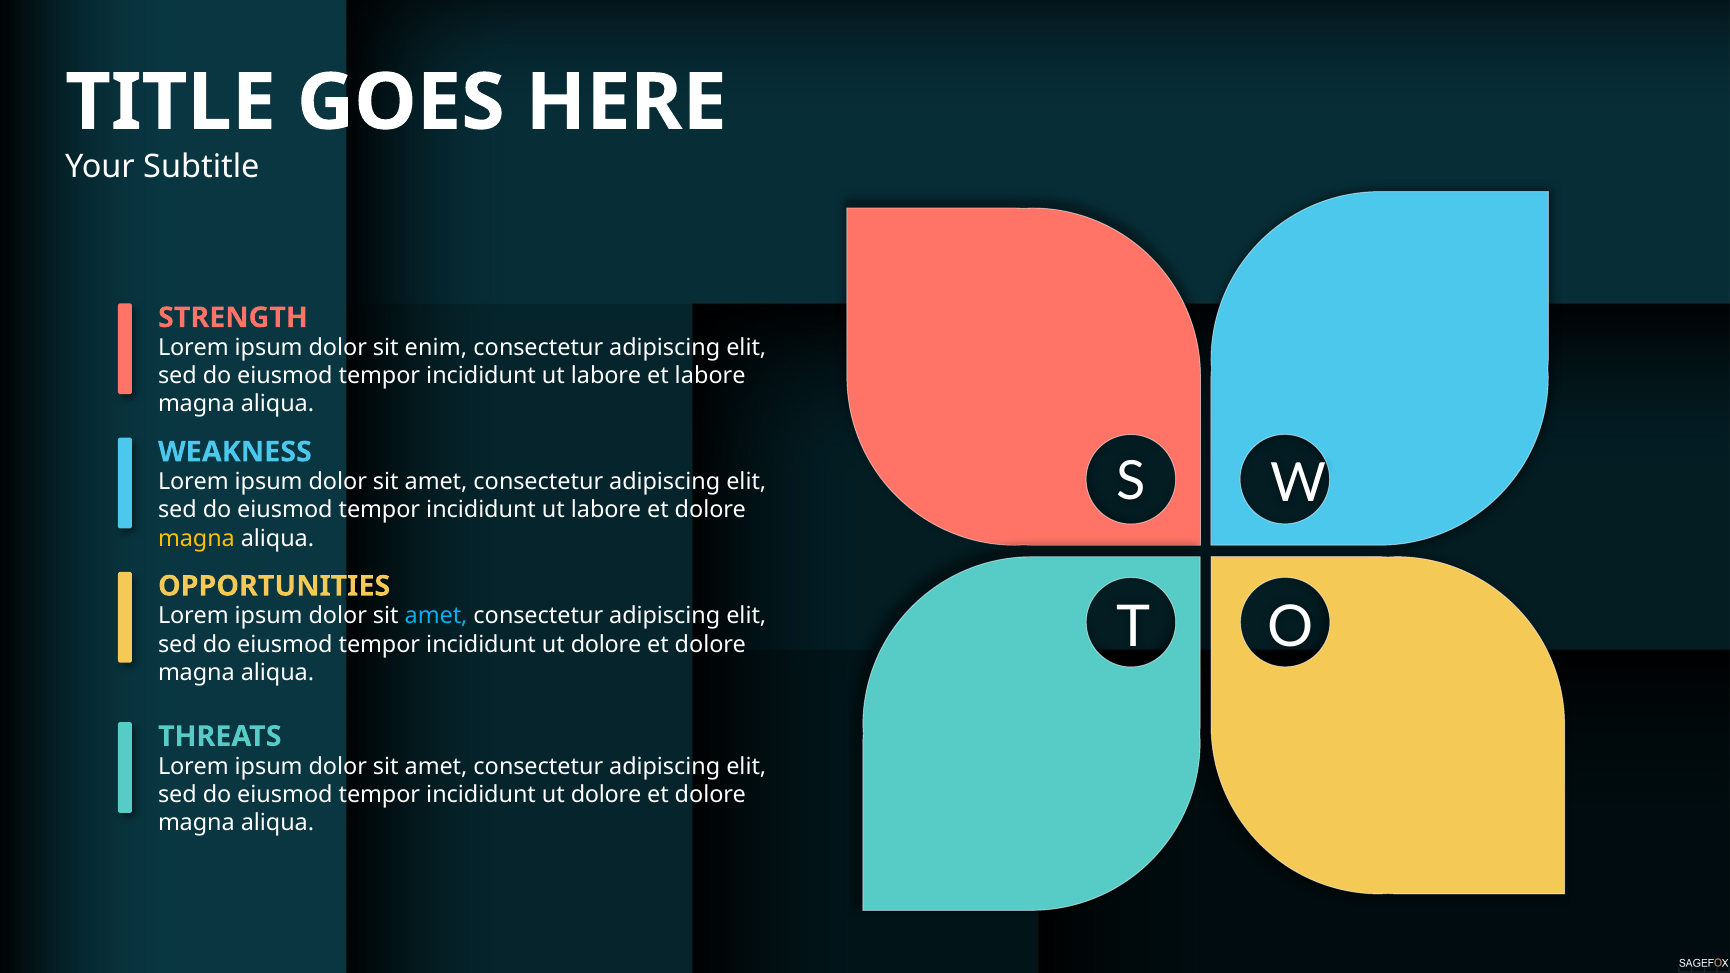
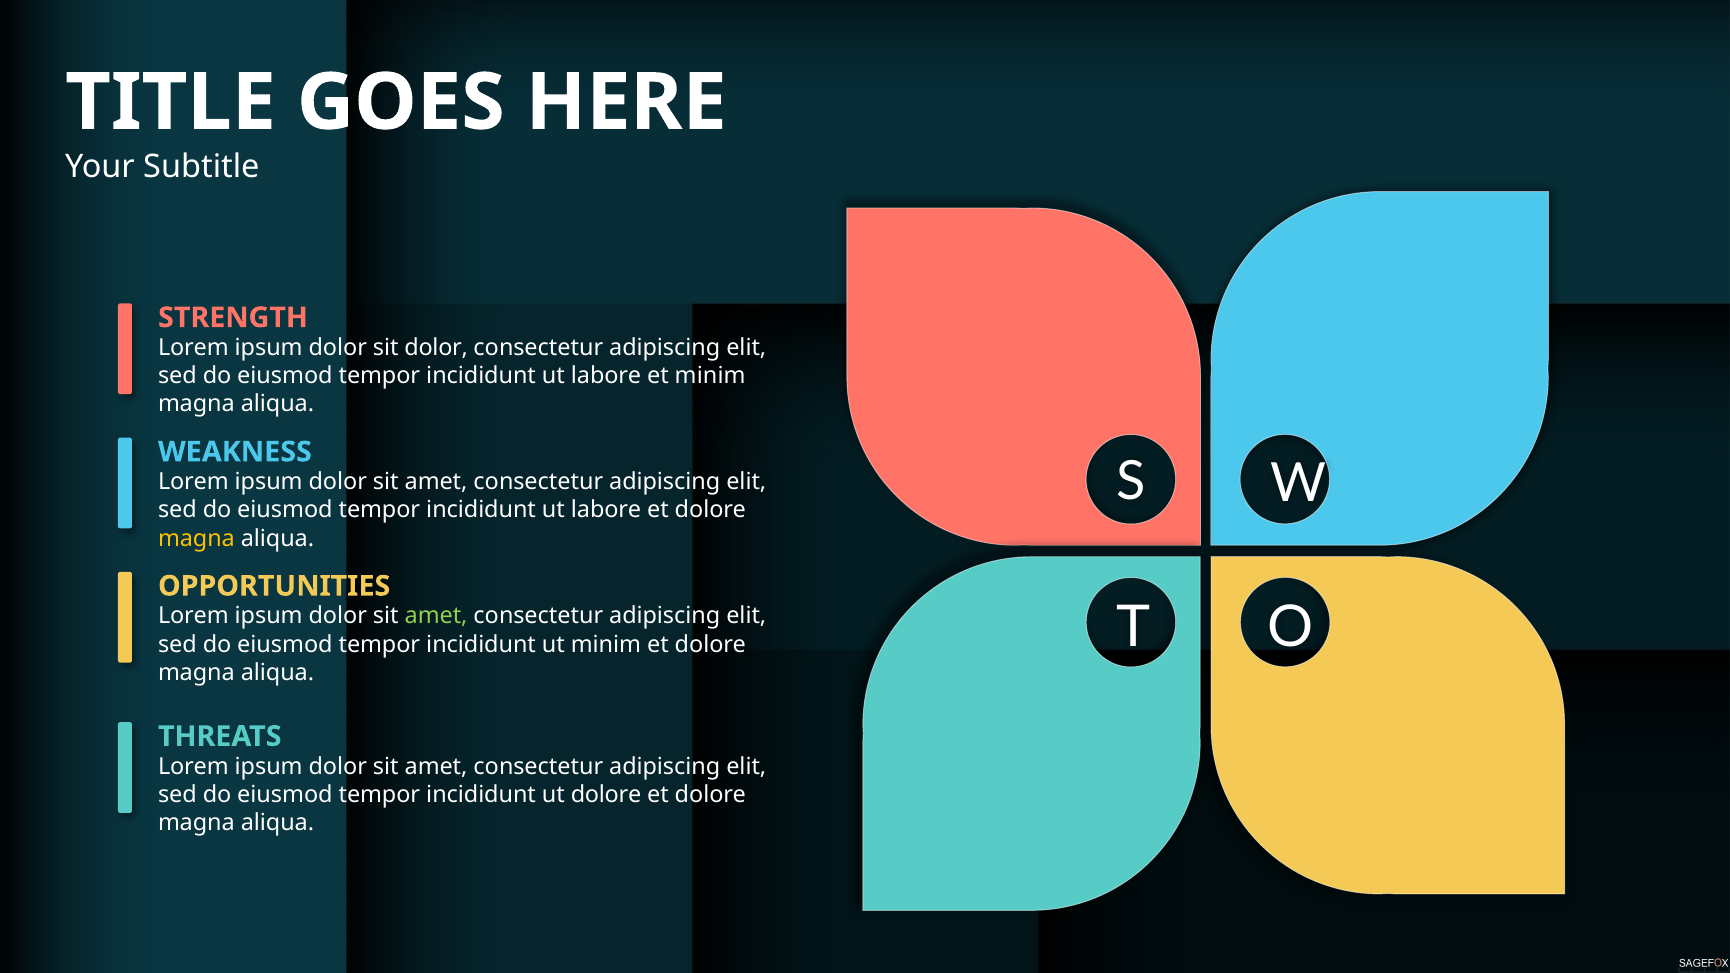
sit enim: enim -> dolor
et labore: labore -> minim
amet at (436, 616) colour: light blue -> light green
dolore at (606, 644): dolore -> minim
